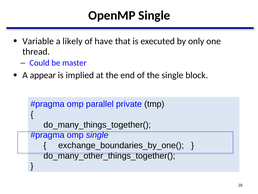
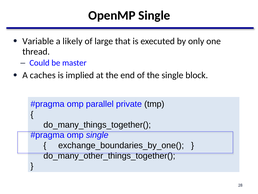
have: have -> large
appear: appear -> caches
